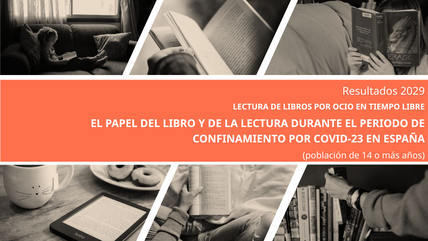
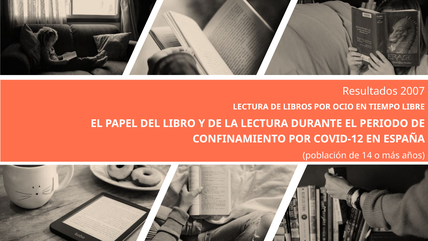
2029: 2029 -> 2007
COVID-23: COVID-23 -> COVID-12
